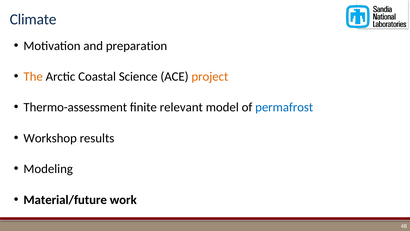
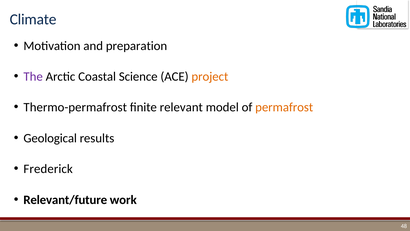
The colour: orange -> purple
Thermo-assessment: Thermo-assessment -> Thermo-permafrost
permafrost colour: blue -> orange
Workshop: Workshop -> Geological
Modeling: Modeling -> Frederick
Material/future: Material/future -> Relevant/future
